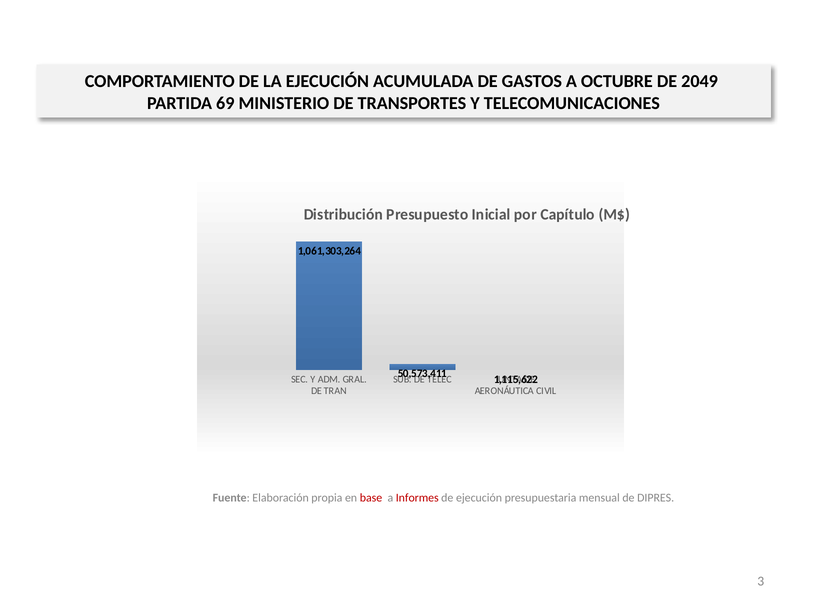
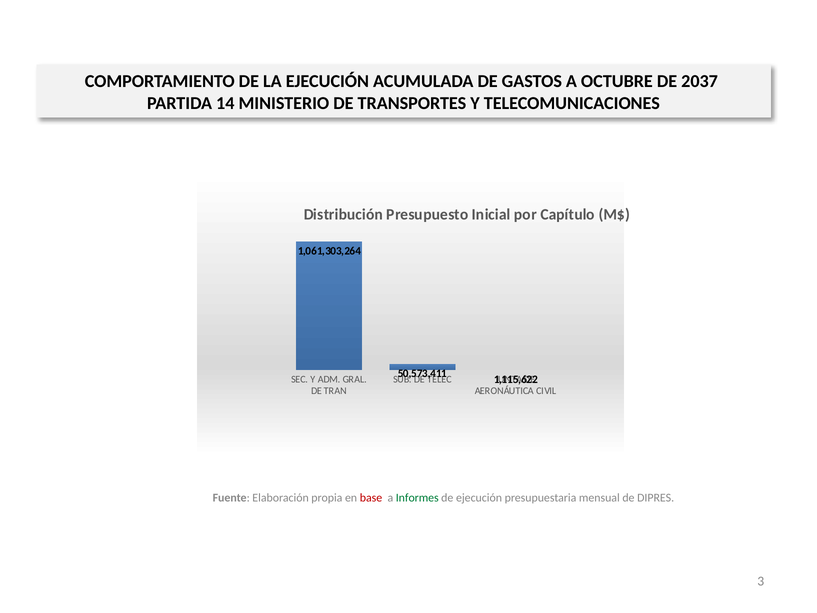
2049: 2049 -> 2037
69: 69 -> 14
Informes colour: red -> green
